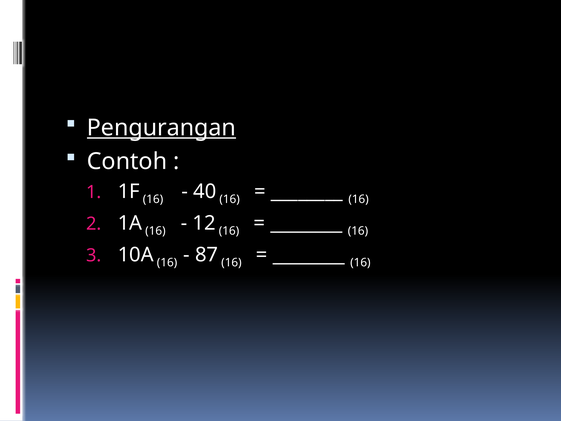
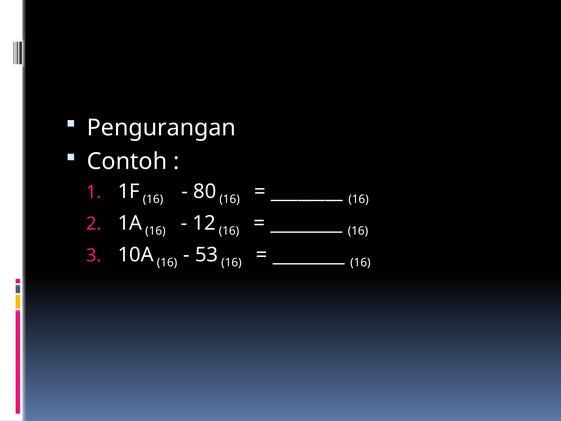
Pengurangan underline: present -> none
40: 40 -> 80
87: 87 -> 53
